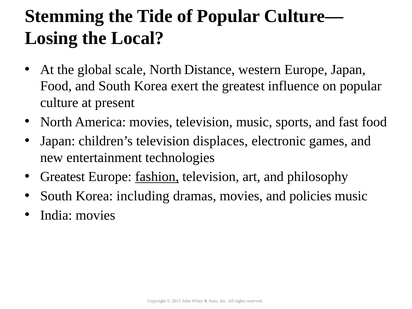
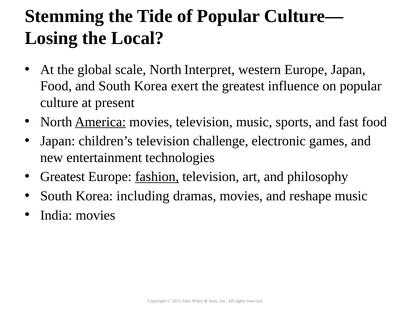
Distance: Distance -> Interpret
America underline: none -> present
displaces: displaces -> challenge
policies: policies -> reshape
